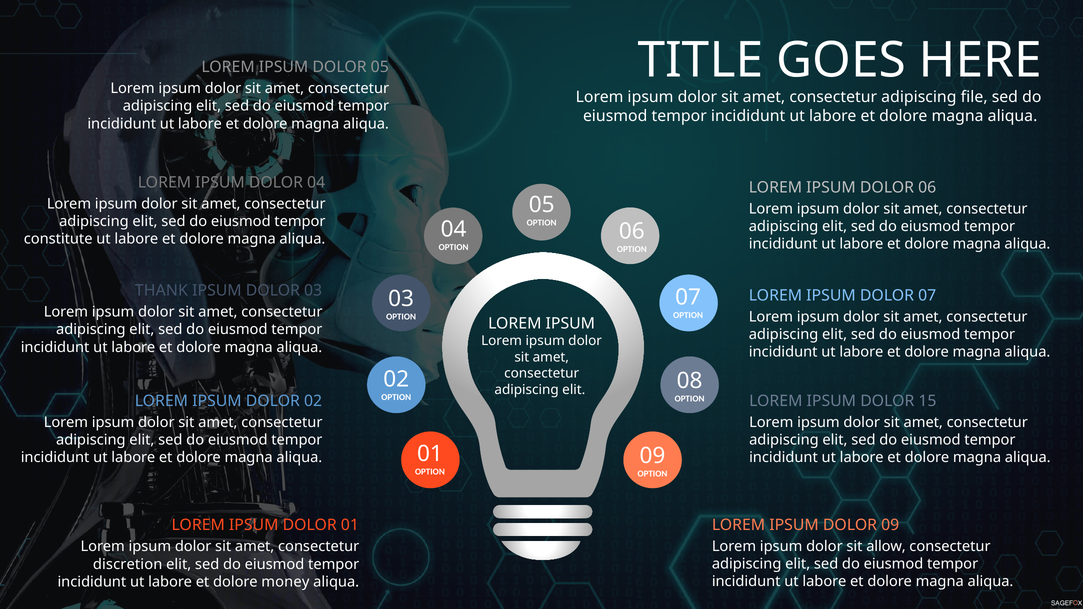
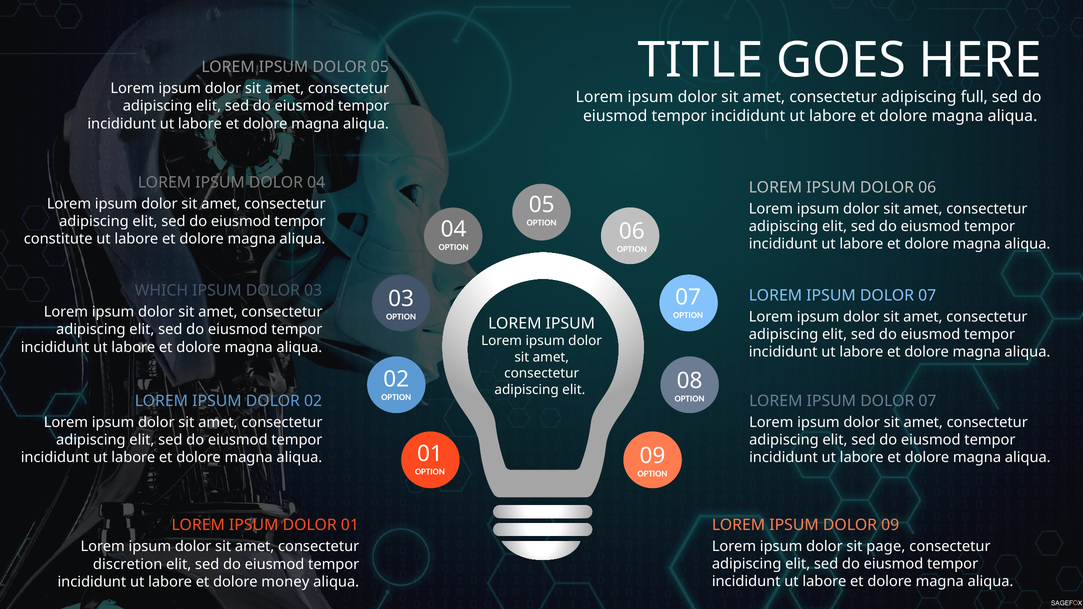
file: file -> full
THANK: THANK -> WHICH
15 at (927, 401): 15 -> 07
allow: allow -> page
